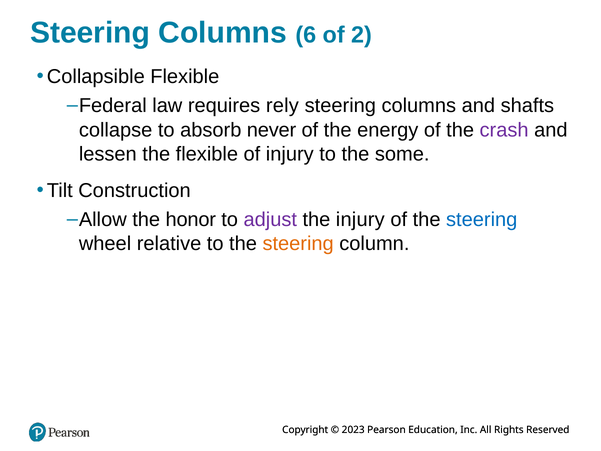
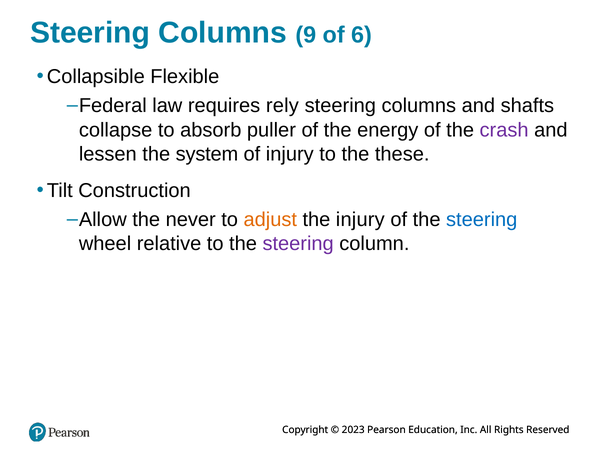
6: 6 -> 9
2: 2 -> 6
never: never -> puller
the flexible: flexible -> system
some: some -> these
honor: honor -> never
adjust colour: purple -> orange
steering at (298, 244) colour: orange -> purple
